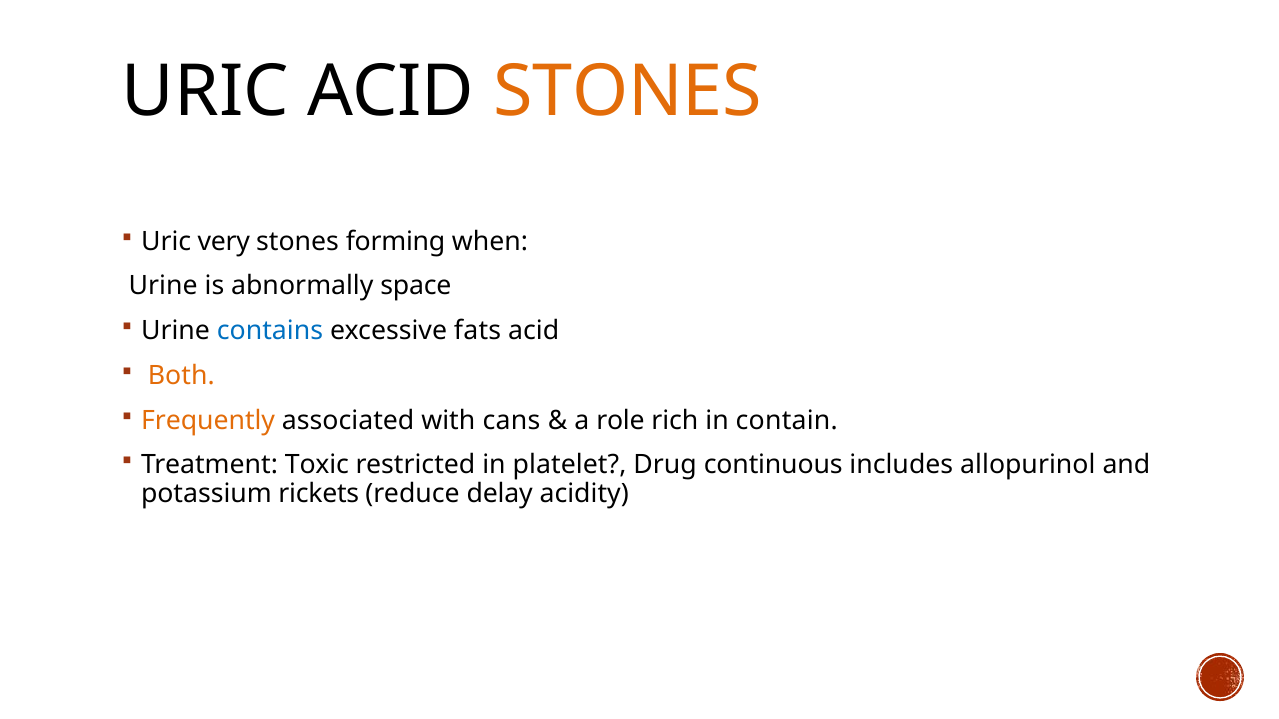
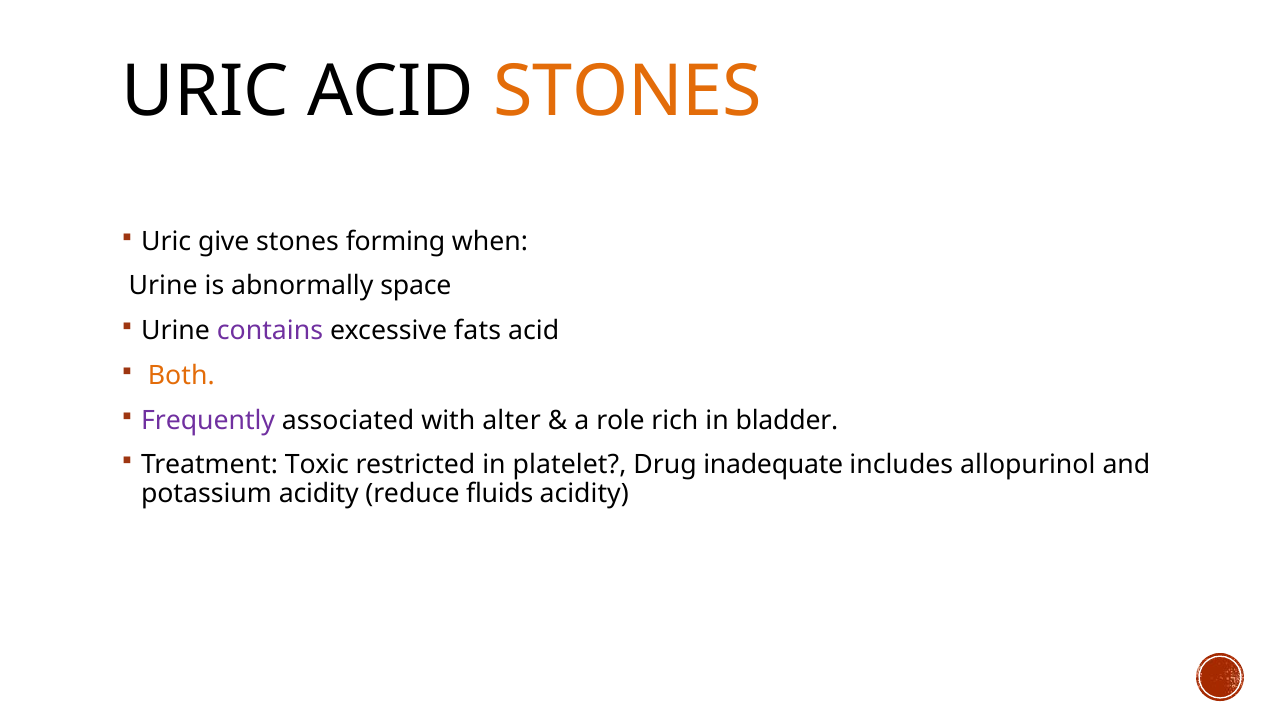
very: very -> give
contains colour: blue -> purple
Frequently colour: orange -> purple
cans: cans -> alter
contain: contain -> bladder
continuous: continuous -> inadequate
potassium rickets: rickets -> acidity
delay: delay -> fluids
